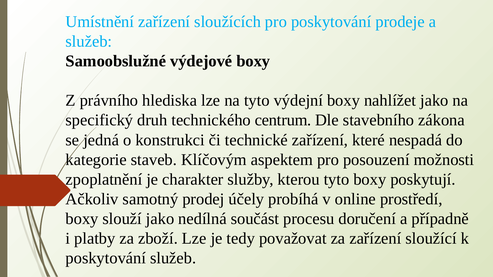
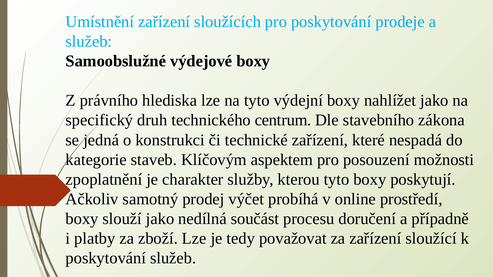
účely: účely -> výčet
